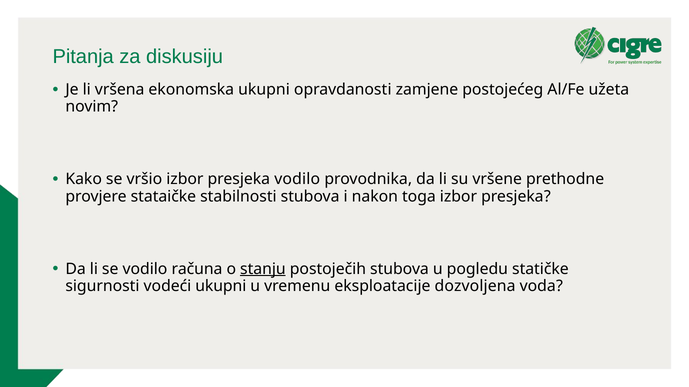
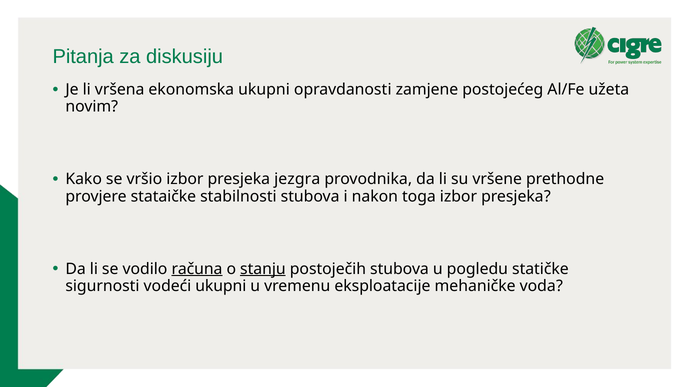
presjeka vodilo: vodilo -> jezgra
računa underline: none -> present
dozvoljena: dozvoljena -> mehaničke
